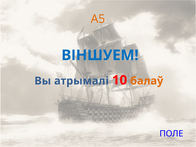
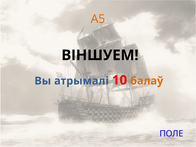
ВІНШУЕМ colour: blue -> black
